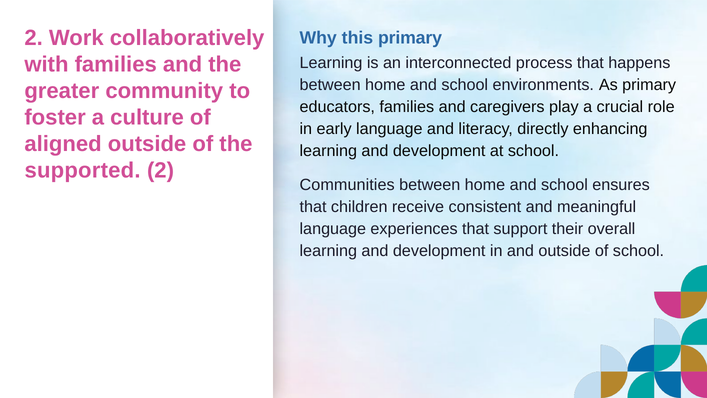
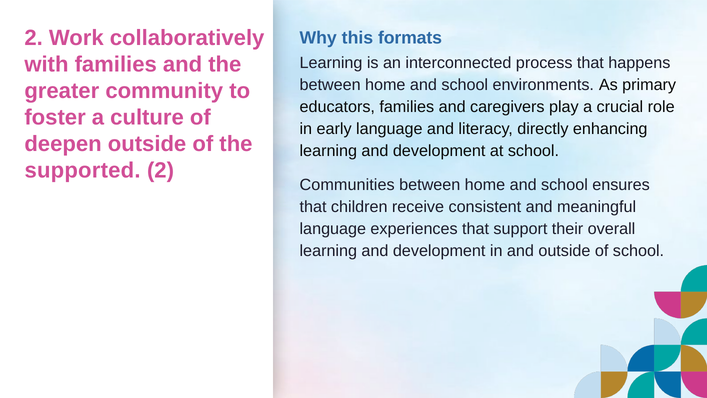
this primary: primary -> formats
aligned: aligned -> deepen
